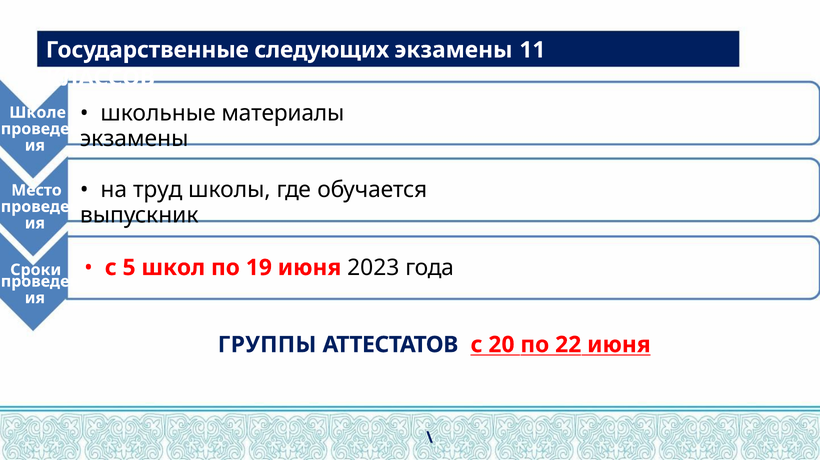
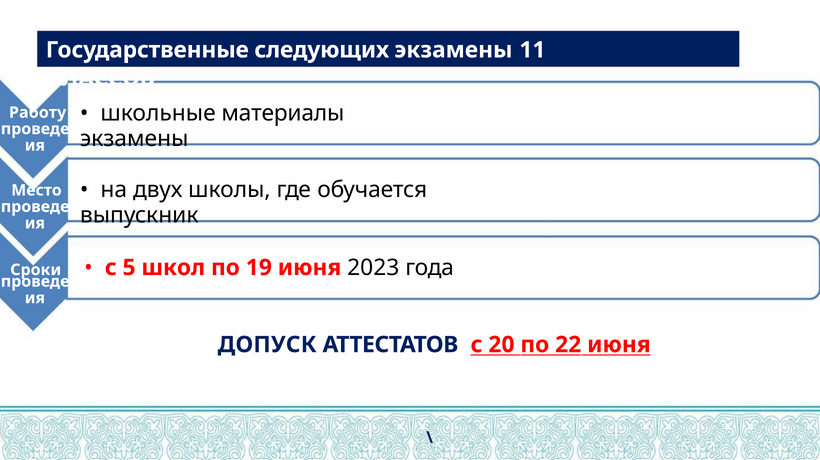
Школе: Школе -> Работу
труд: труд -> двух
ГРУППЫ: ГРУППЫ -> ДОПУСК
